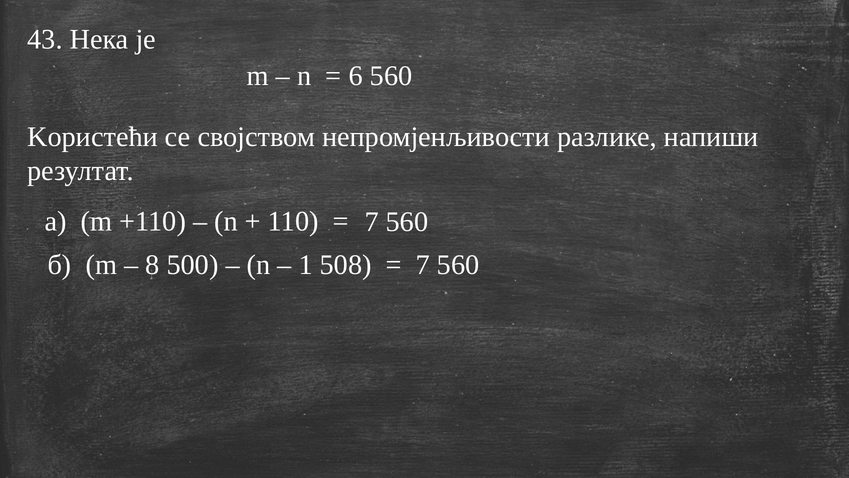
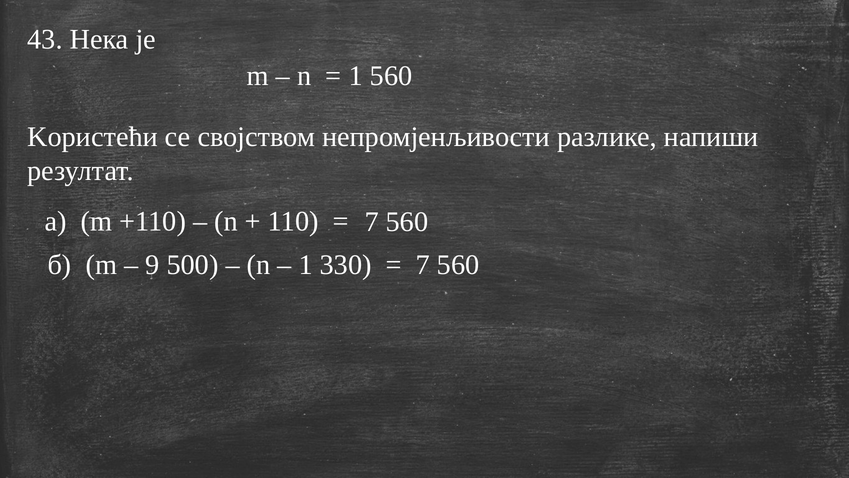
6 at (356, 76): 6 -> 1
8: 8 -> 9
508: 508 -> 330
